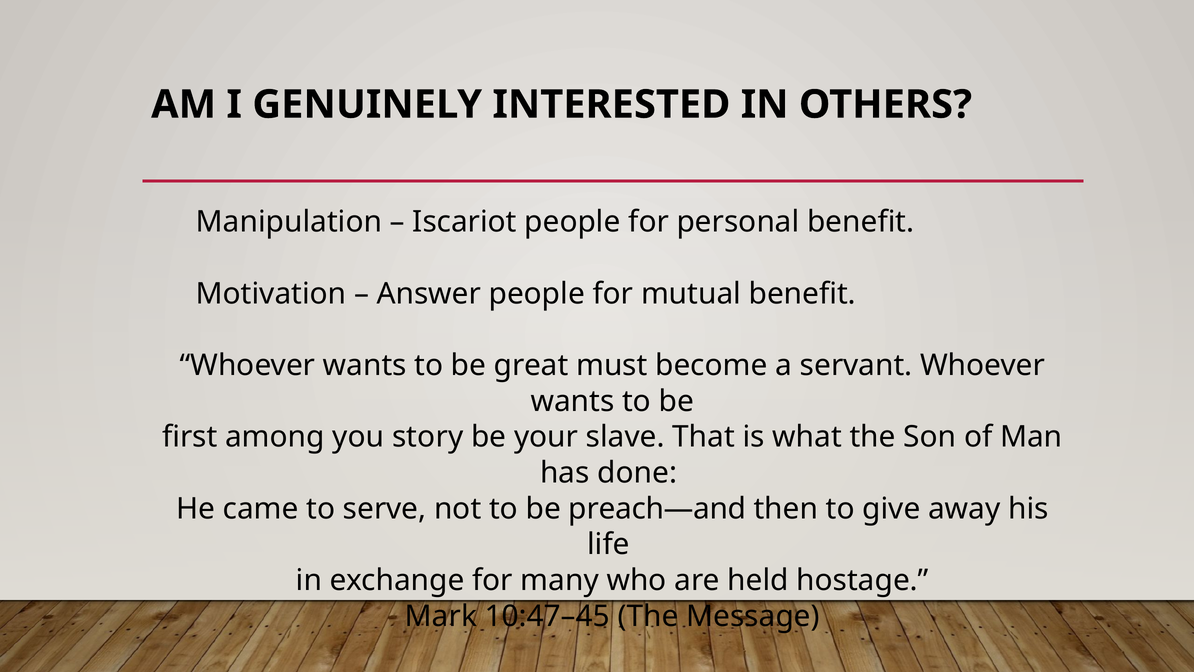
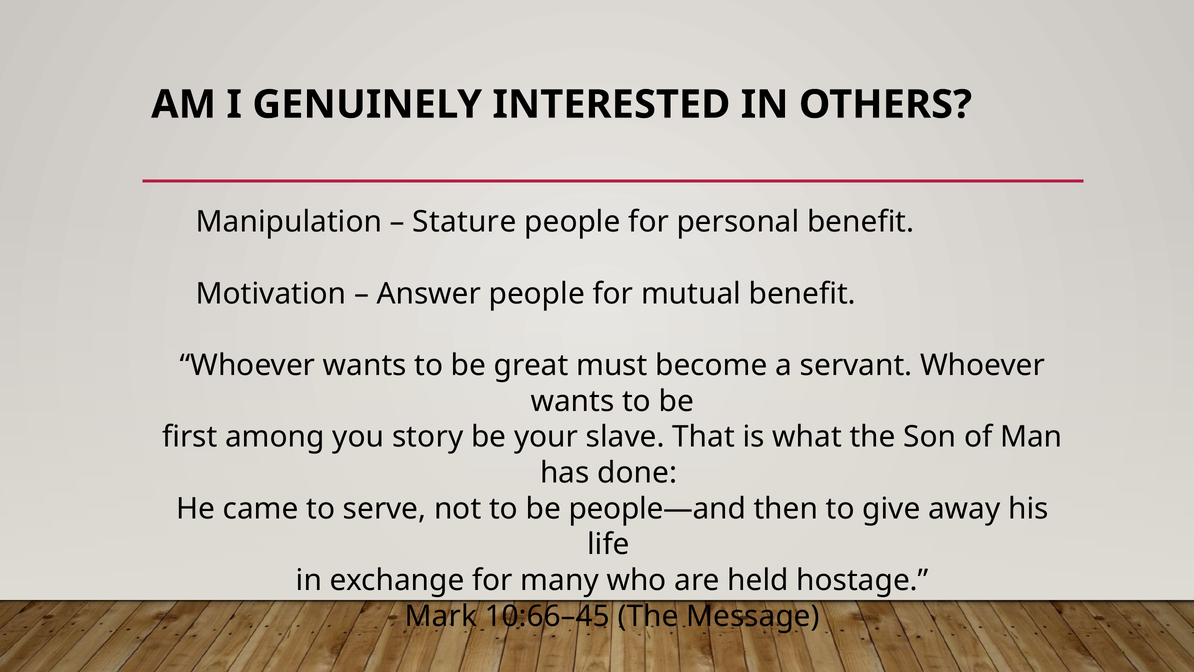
Iscariot: Iscariot -> Stature
preach—and: preach—and -> people—and
10:47–45: 10:47–45 -> 10:66–45
